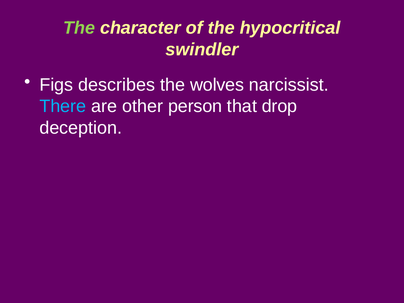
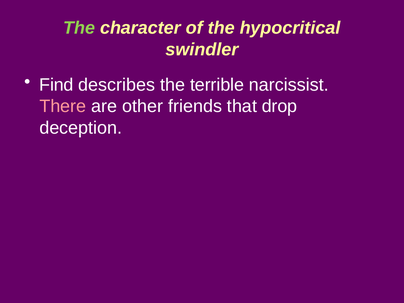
Figs: Figs -> Find
wolves: wolves -> terrible
There colour: light blue -> pink
person: person -> friends
